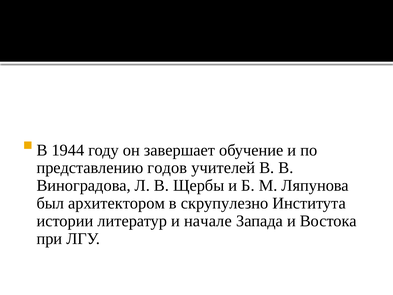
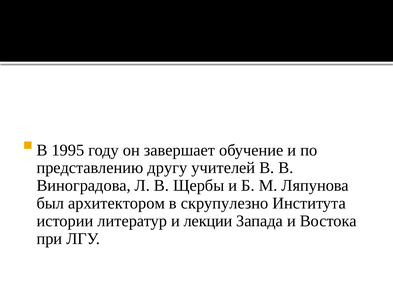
1944: 1944 -> 1995
годов: годов -> другу
начале: начале -> лекции
